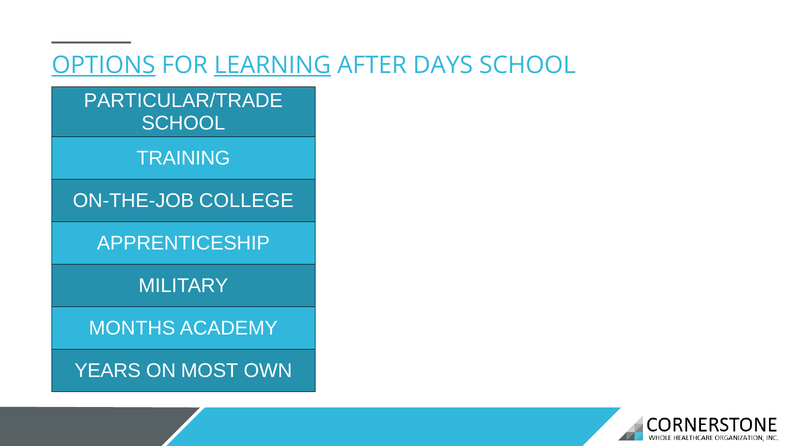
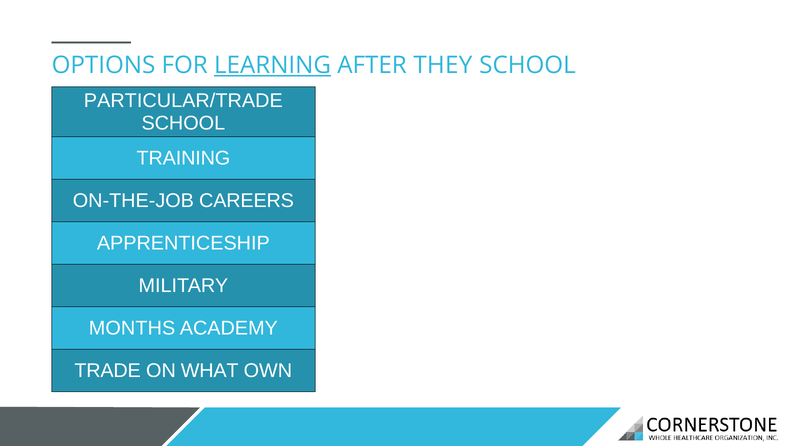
OPTIONS underline: present -> none
DAYS: DAYS -> THEY
COLLEGE: COLLEGE -> CAREERS
YEARS: YEARS -> TRADE
MOST: MOST -> WHAT
